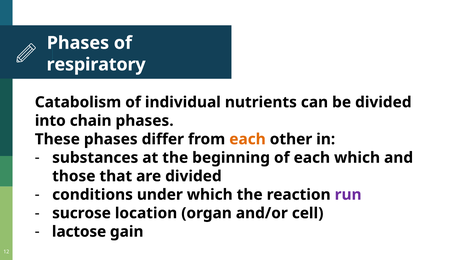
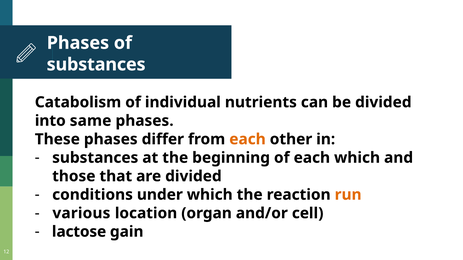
respiratory at (96, 65): respiratory -> substances
chain: chain -> same
run colour: purple -> orange
sucrose: sucrose -> various
